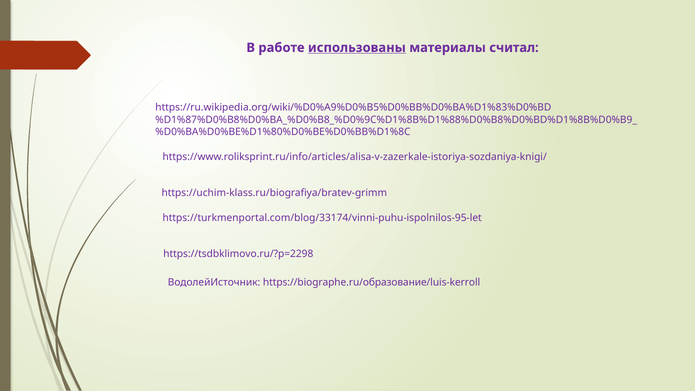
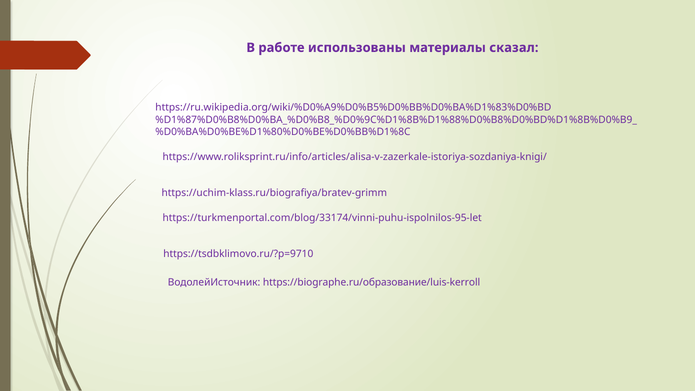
использованы underline: present -> none
считал: считал -> сказал
https://tsdbklimovo.ru/?p=2298: https://tsdbklimovo.ru/?p=2298 -> https://tsdbklimovo.ru/?p=9710
